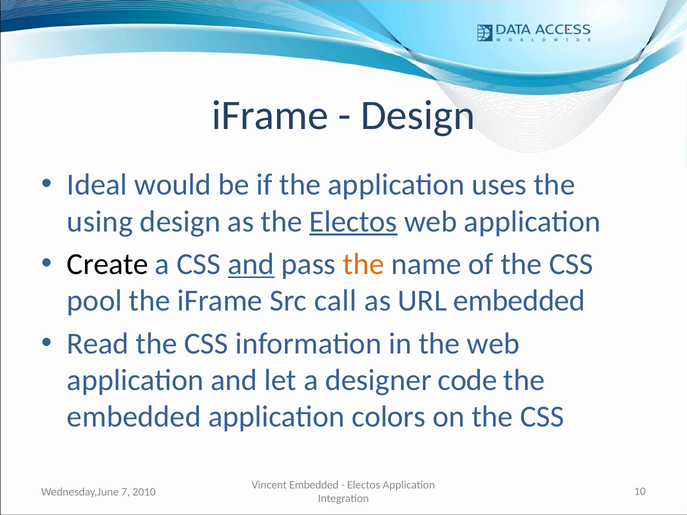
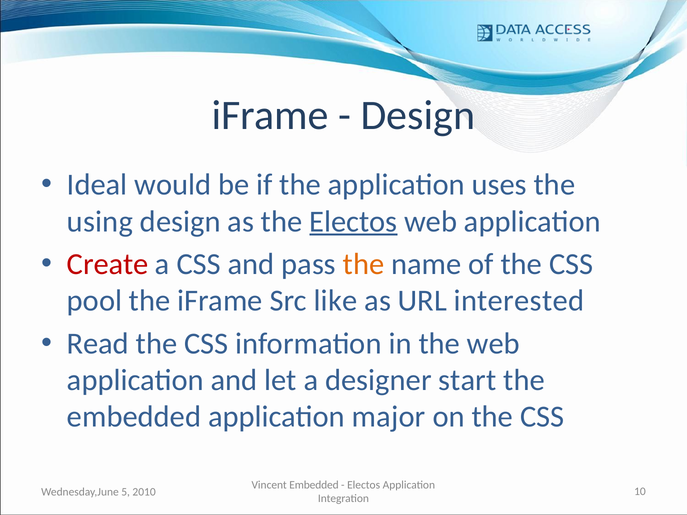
Create colour: black -> red
and at (251, 264) underline: present -> none
call: call -> like
URL embedded: embedded -> interested
code: code -> start
colors: colors -> major
7: 7 -> 5
